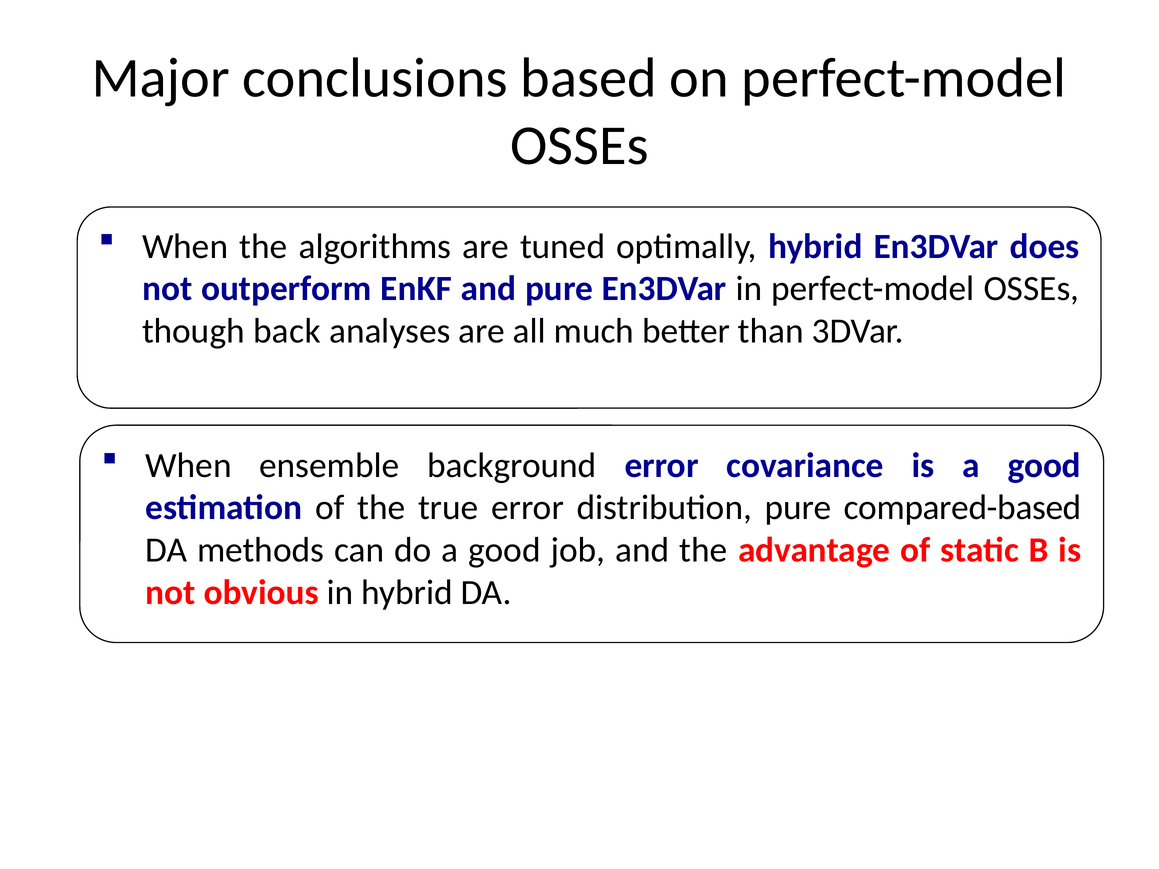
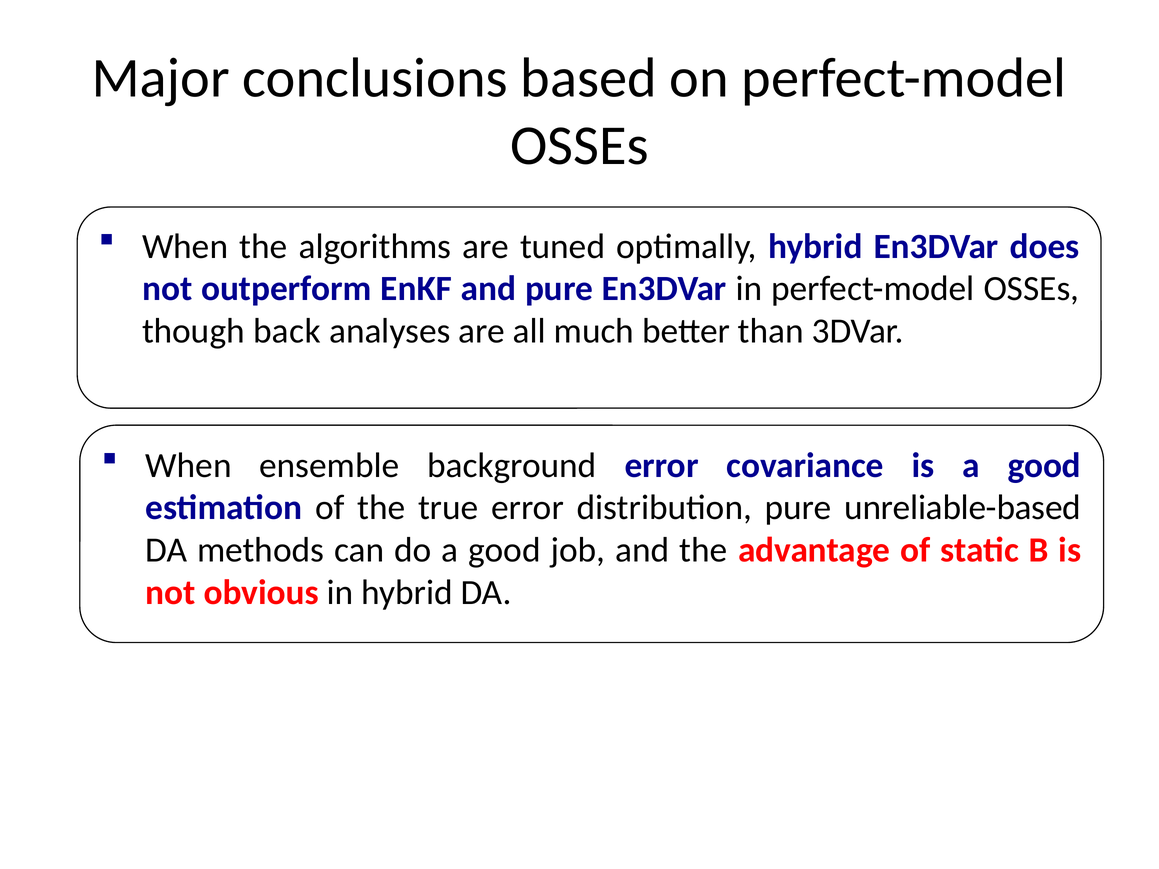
compared-based: compared-based -> unreliable-based
